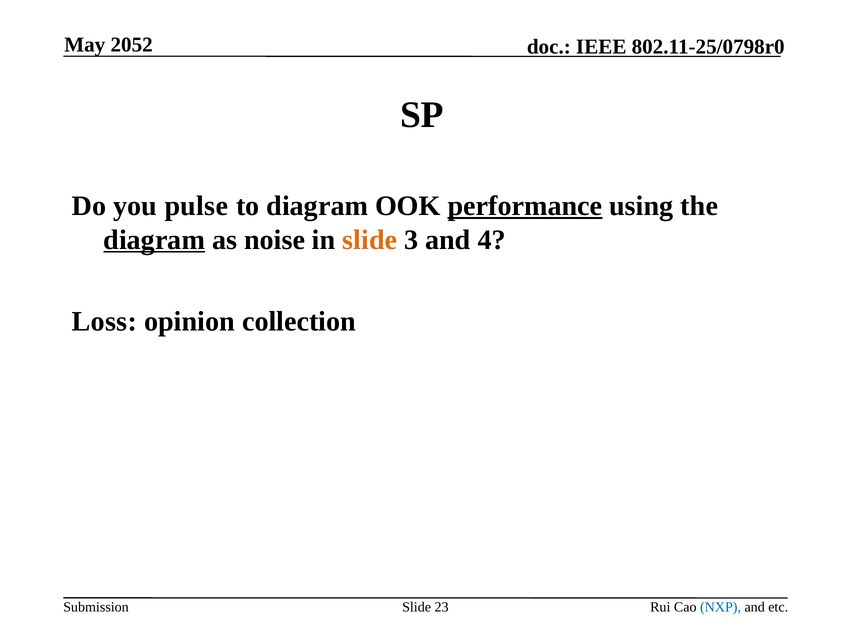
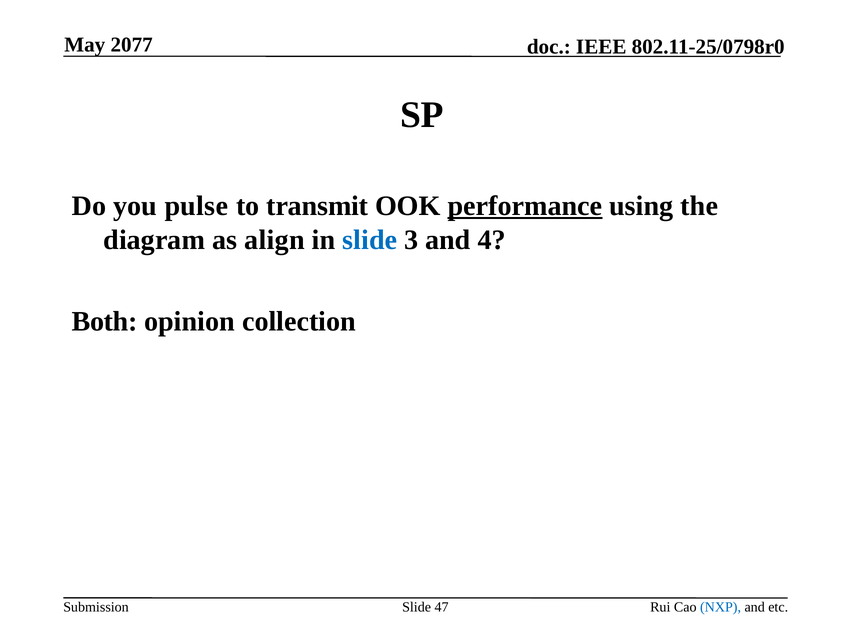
2052: 2052 -> 2077
to diagram: diagram -> transmit
diagram at (154, 240) underline: present -> none
noise: noise -> align
slide at (370, 240) colour: orange -> blue
Loss: Loss -> Both
23: 23 -> 47
